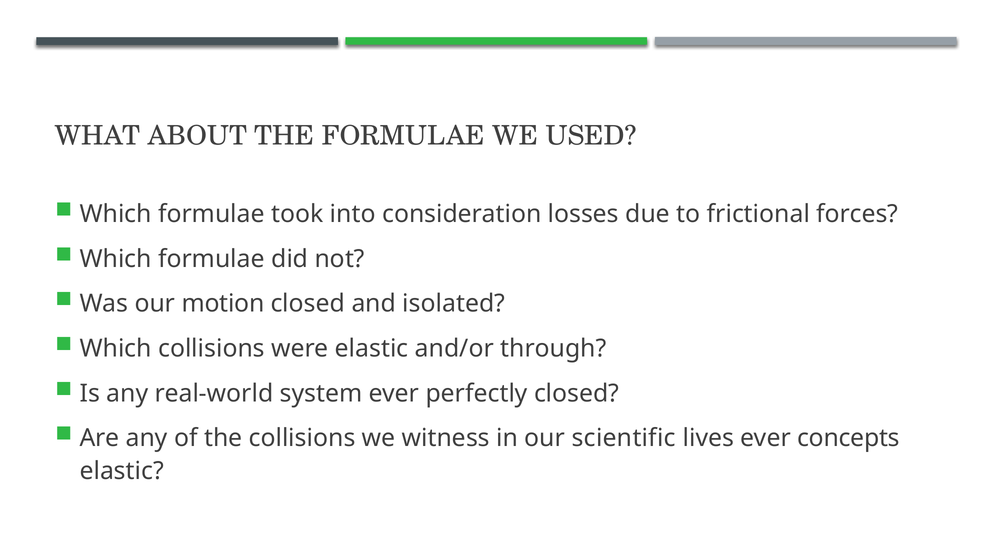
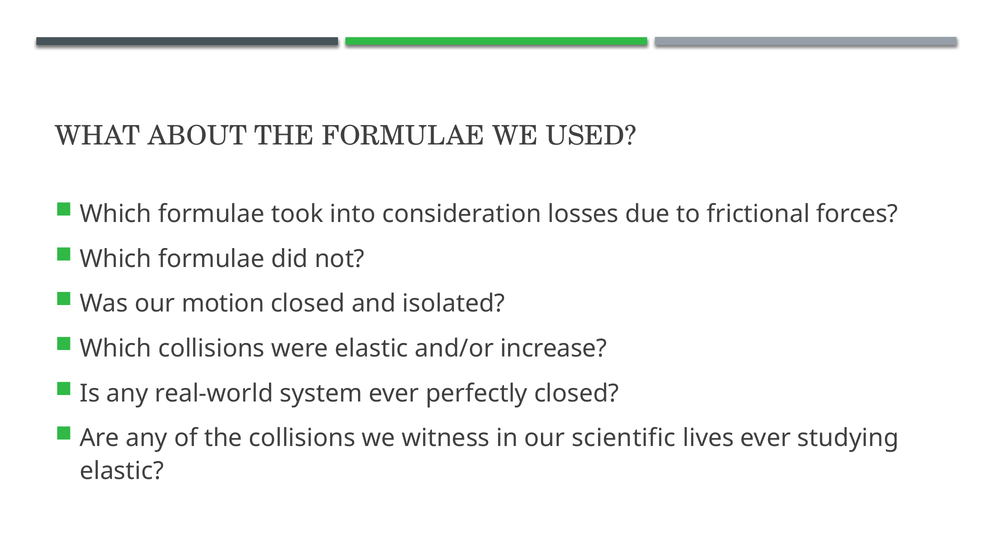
through: through -> increase
concepts: concepts -> studying
